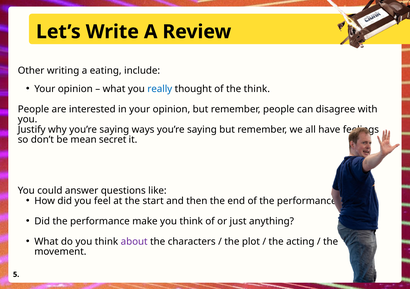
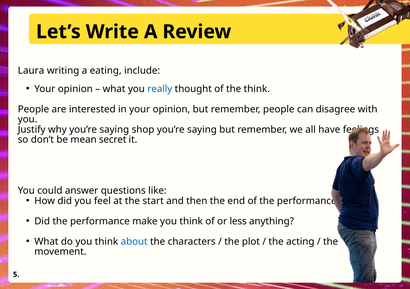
Other: Other -> Laura
ways: ways -> shop
just: just -> less
about colour: purple -> blue
